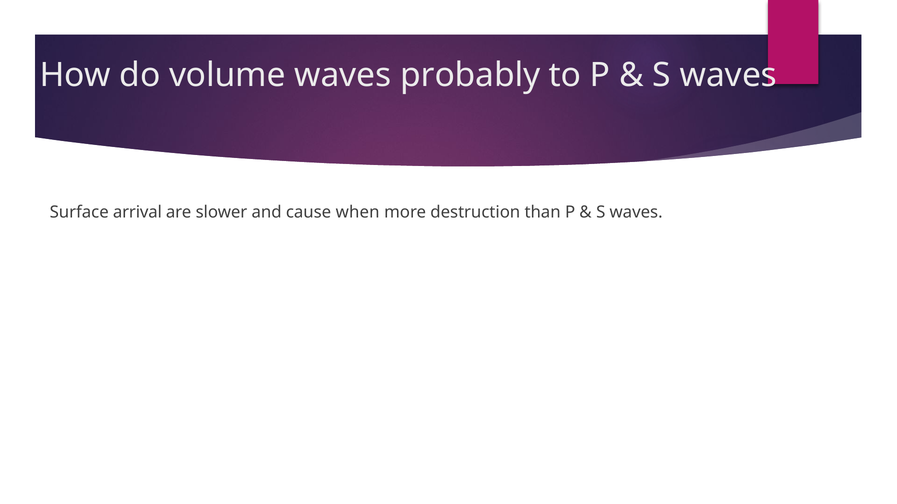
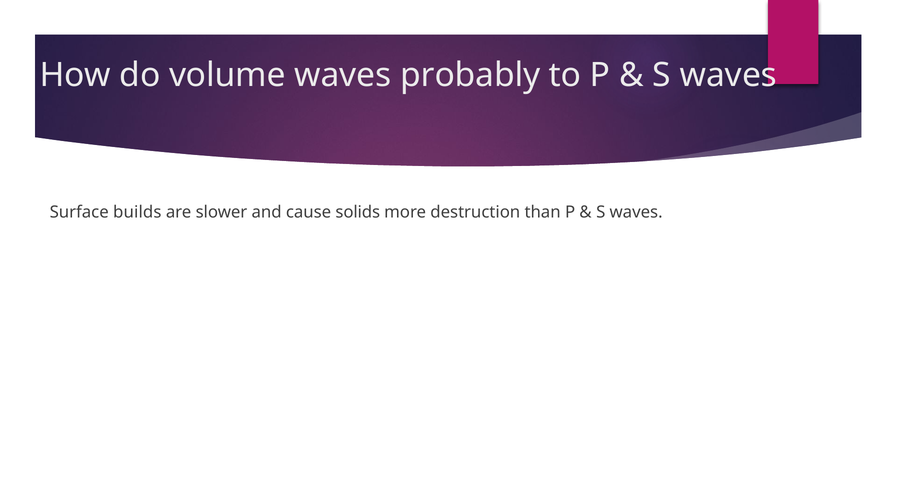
arrival: arrival -> builds
when: when -> solids
